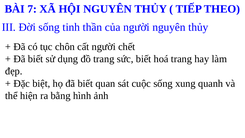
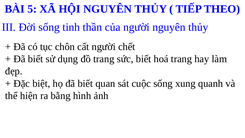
7: 7 -> 5
